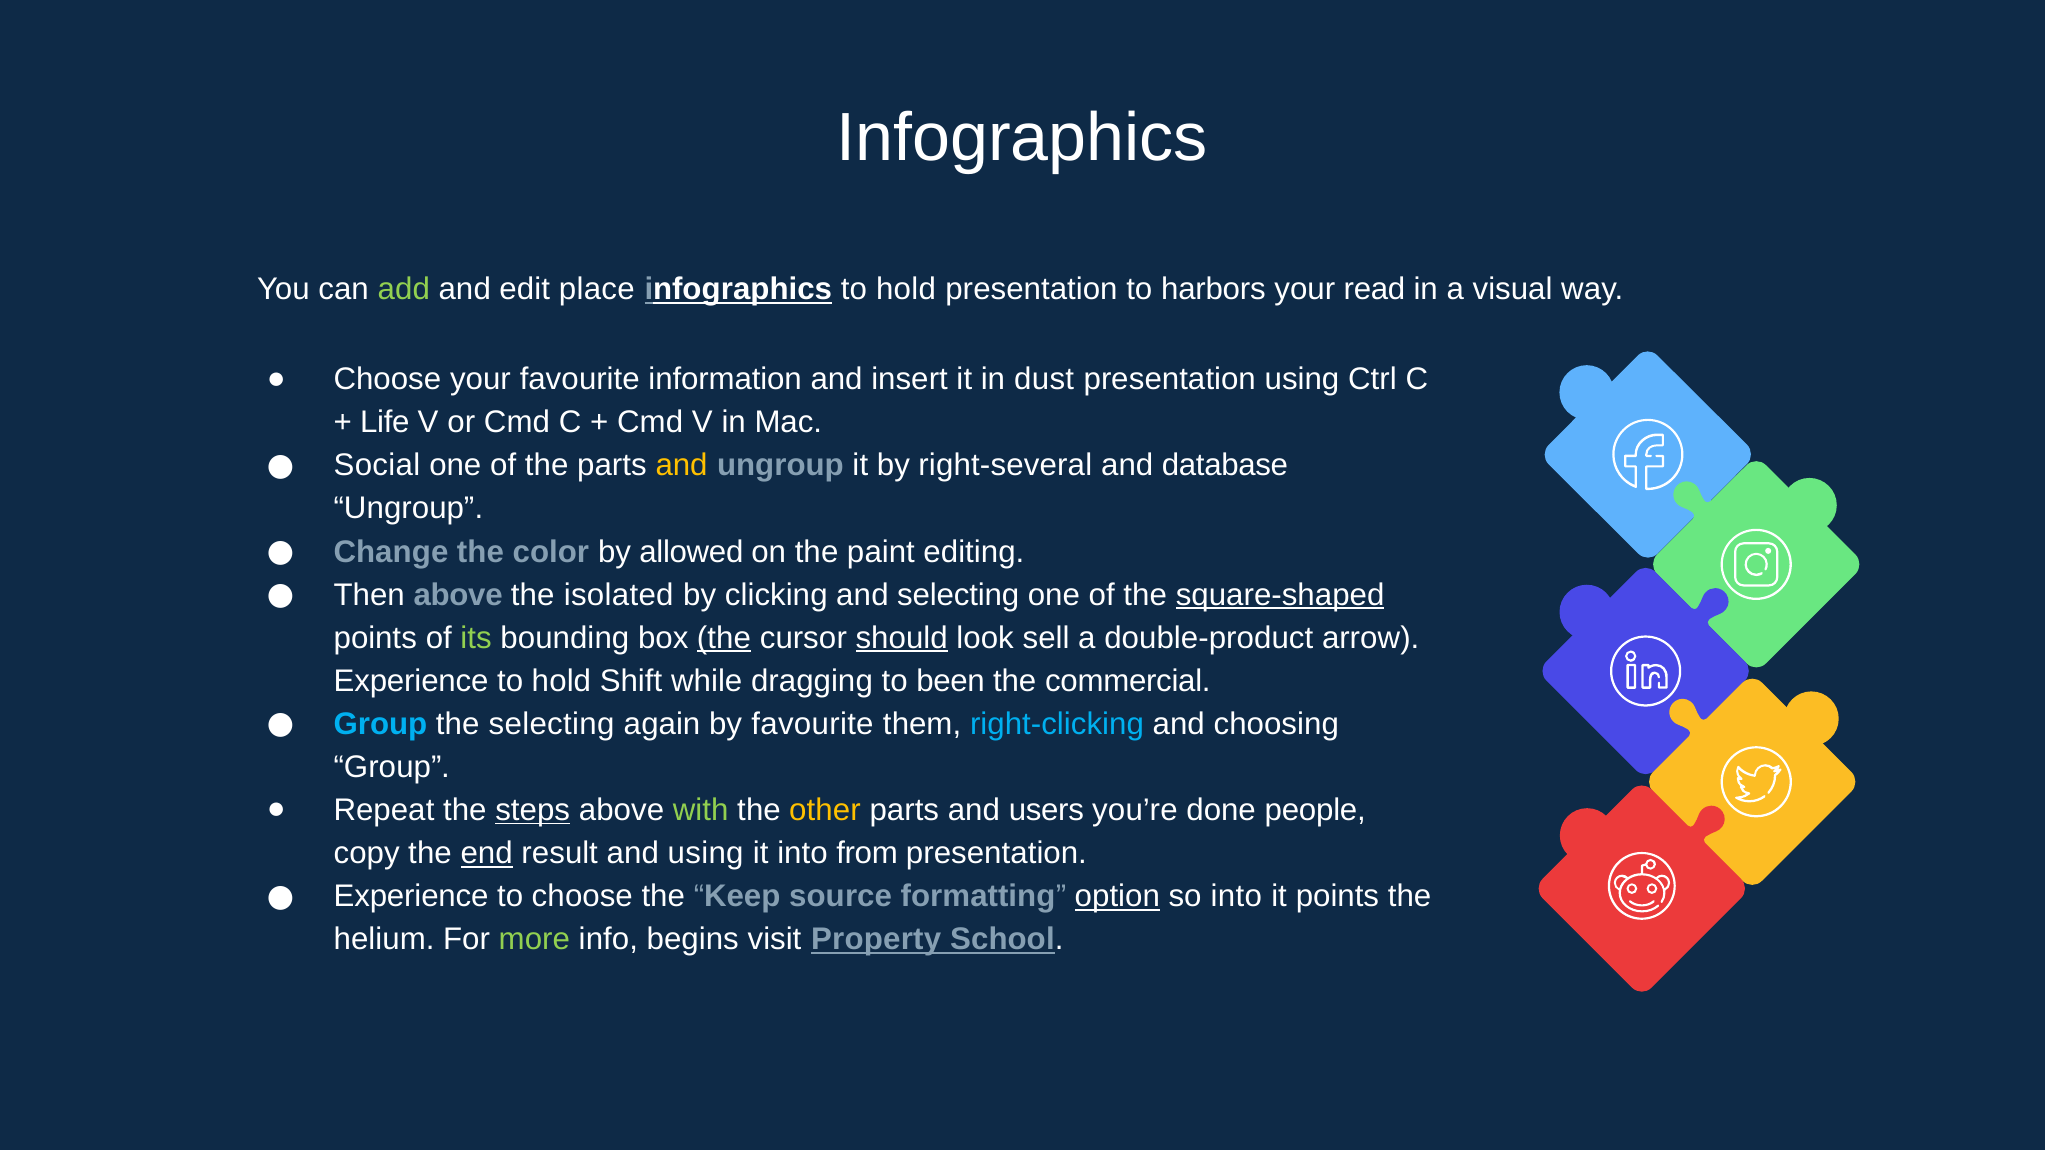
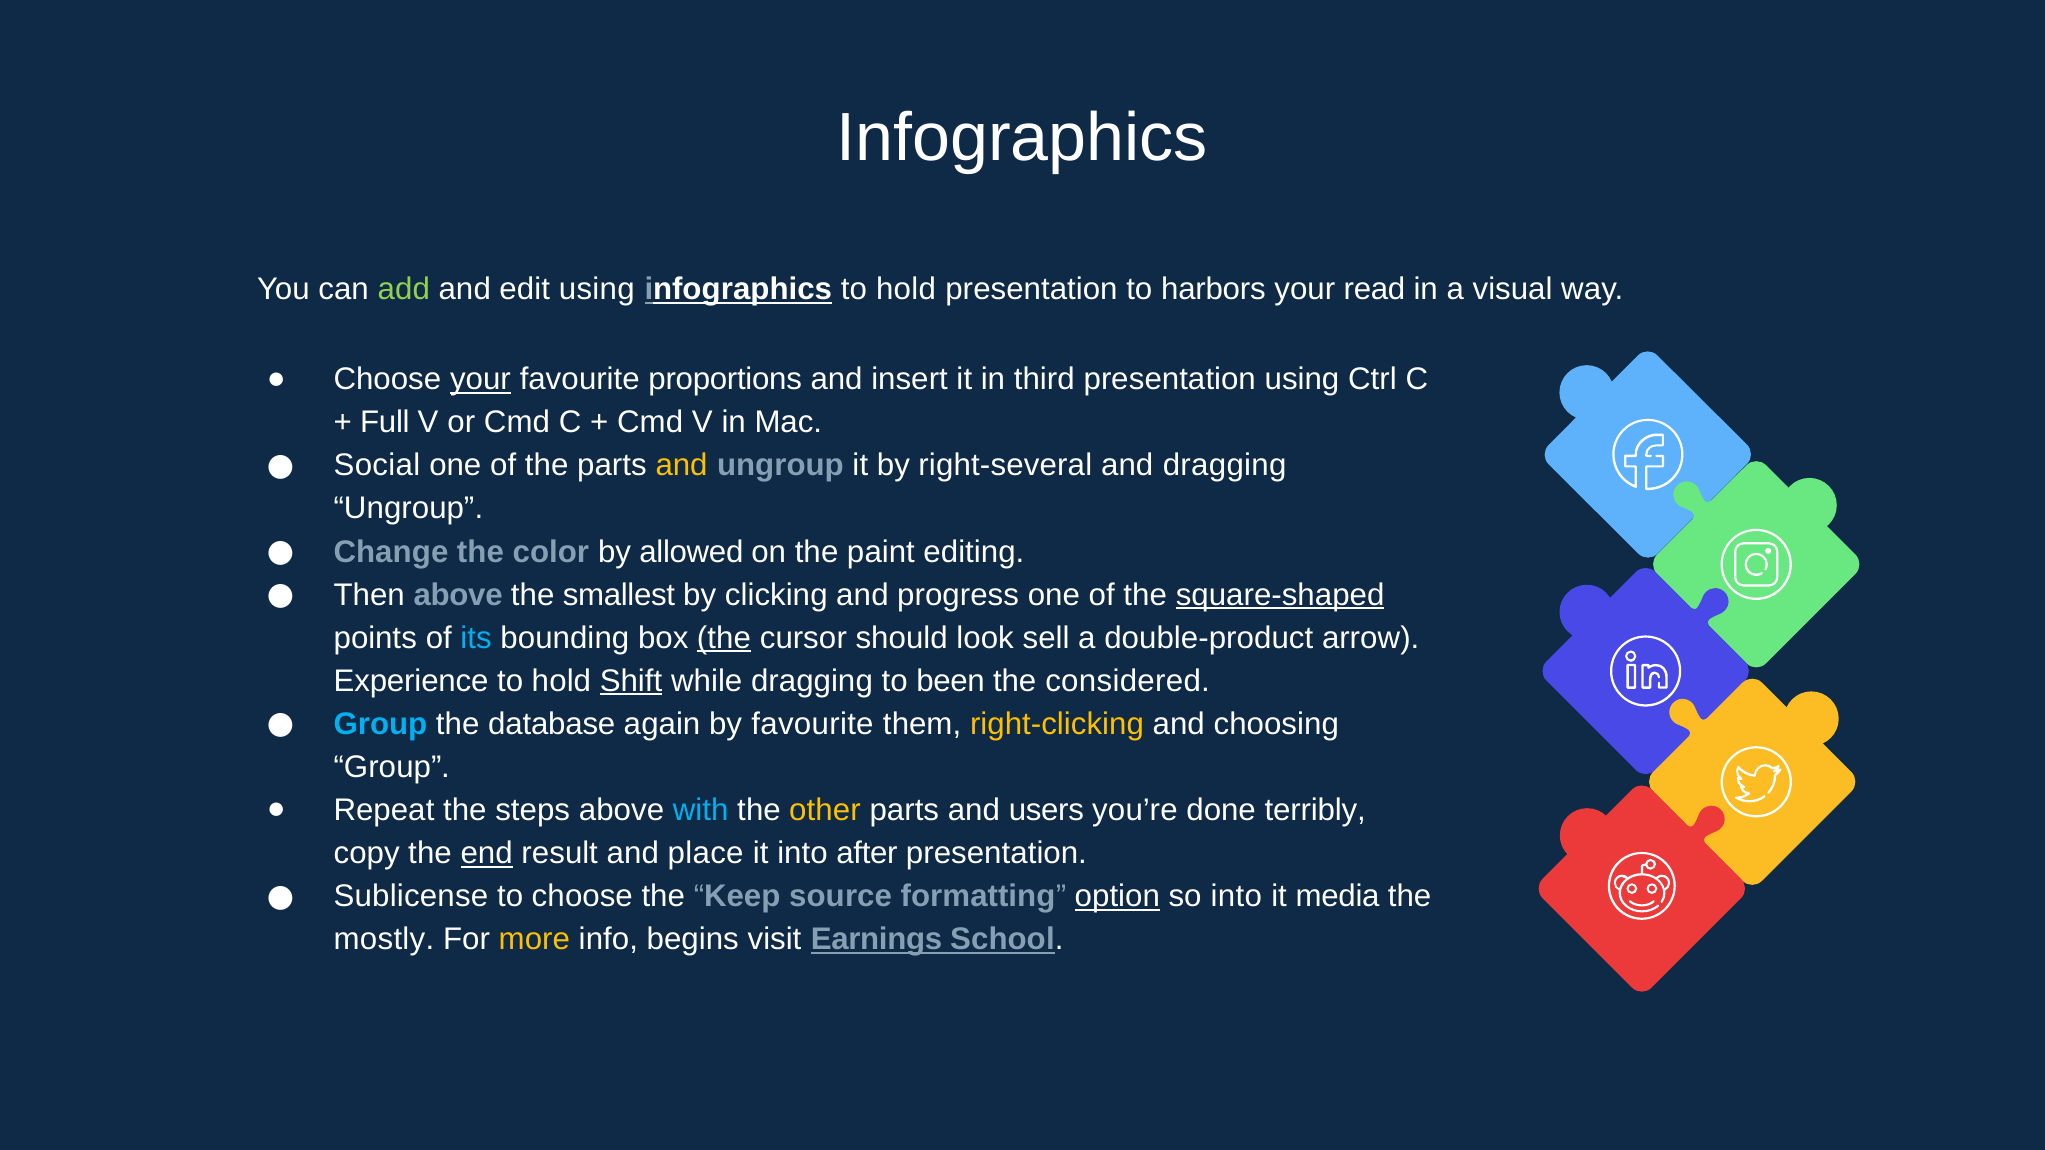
edit place: place -> using
your at (480, 380) underline: none -> present
information: information -> proportions
dust: dust -> third
Life: Life -> Full
and database: database -> dragging
isolated: isolated -> smallest
and selecting: selecting -> progress
its colour: light green -> light blue
should underline: present -> none
Shift underline: none -> present
commercial: commercial -> considered
the selecting: selecting -> database
right-clicking colour: light blue -> yellow
steps underline: present -> none
with colour: light green -> light blue
people: people -> terribly
and using: using -> place
from: from -> after
Experience at (411, 896): Experience -> Sublicense
it points: points -> media
helium: helium -> mostly
more colour: light green -> yellow
Property: Property -> Earnings
